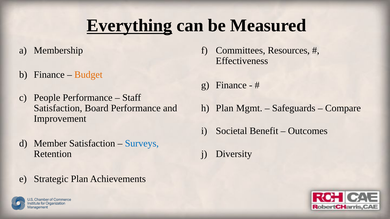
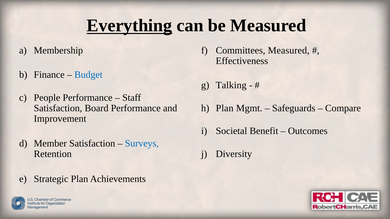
Committees Resources: Resources -> Measured
Budget colour: orange -> blue
Finance at (231, 85): Finance -> Talking
